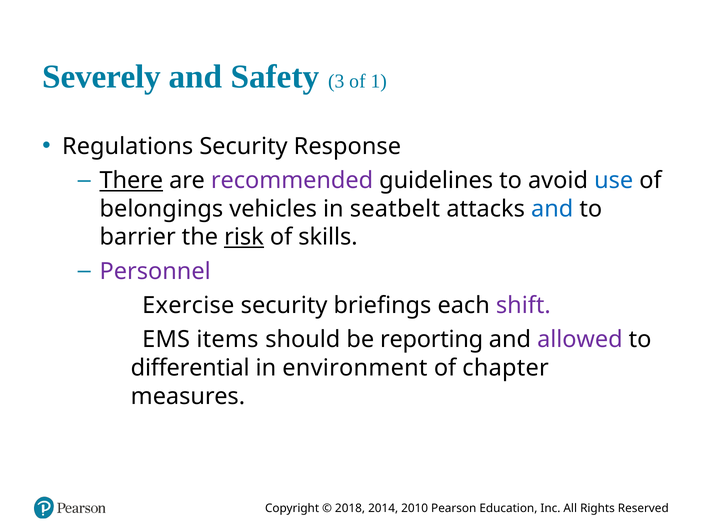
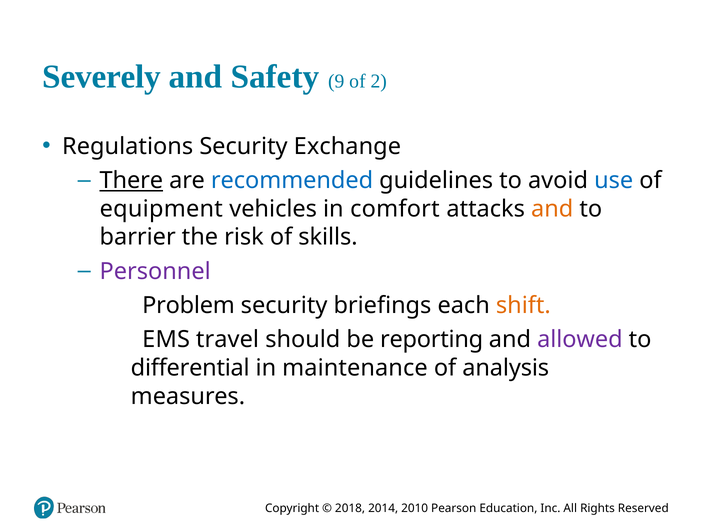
3: 3 -> 9
1: 1 -> 2
Response: Response -> Exchange
recommended colour: purple -> blue
belongings: belongings -> equipment
seatbelt: seatbelt -> comfort
and at (552, 209) colour: blue -> orange
risk underline: present -> none
Exercise: Exercise -> Problem
shift colour: purple -> orange
items: items -> travel
environment: environment -> maintenance
chapter: chapter -> analysis
